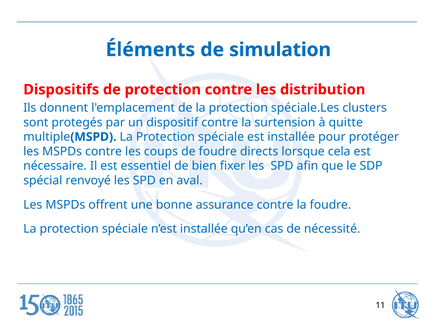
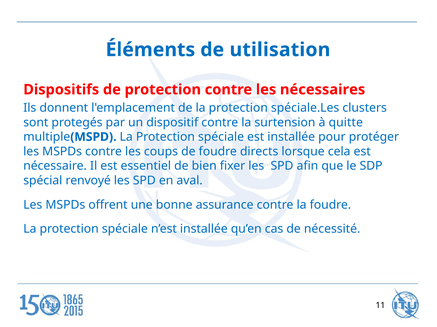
simulation: simulation -> utilisation
distribution: distribution -> nécessaires
